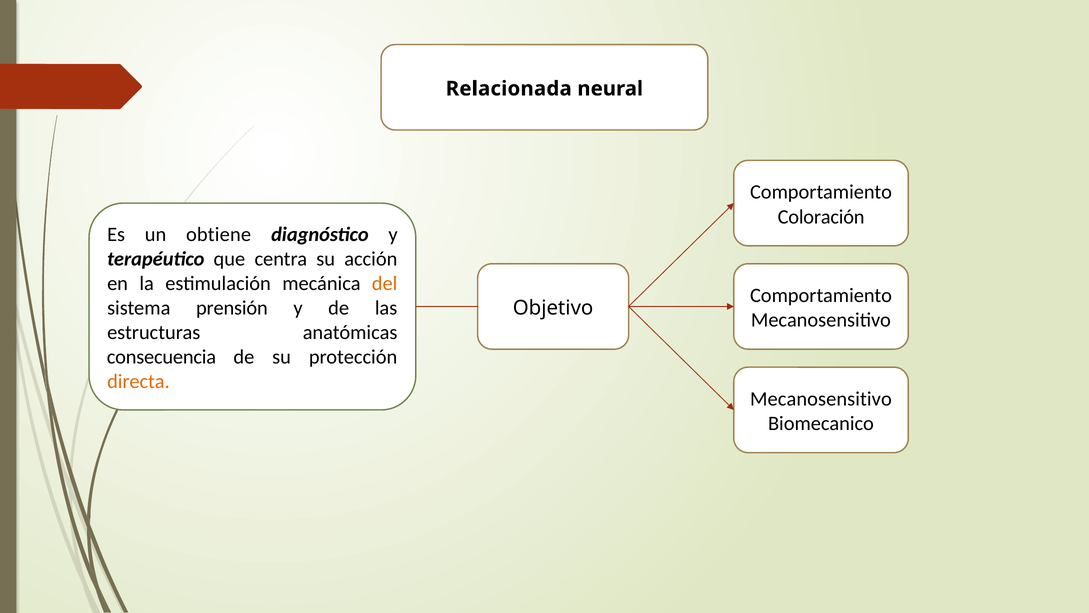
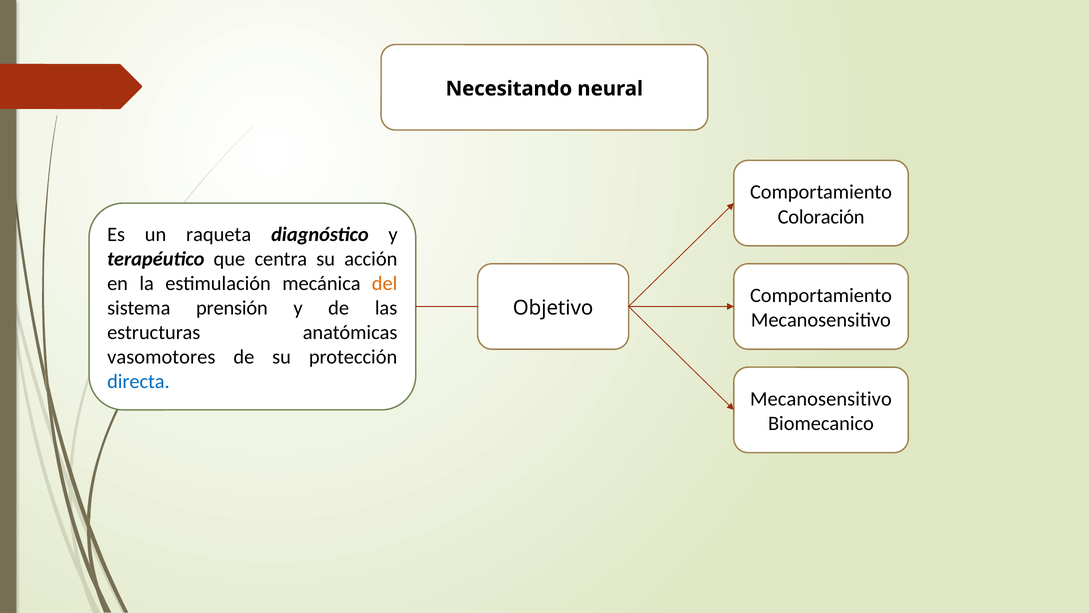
Relacionada: Relacionada -> Necesitando
obtiene: obtiene -> raqueta
consecuencia: consecuencia -> vasomotores
directa colour: orange -> blue
